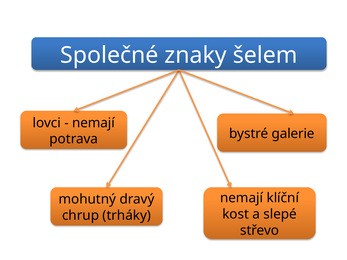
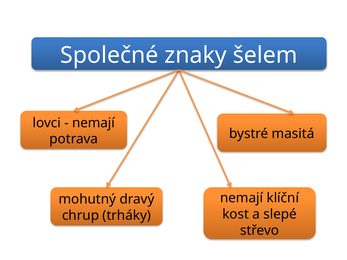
galerie: galerie -> masitá
